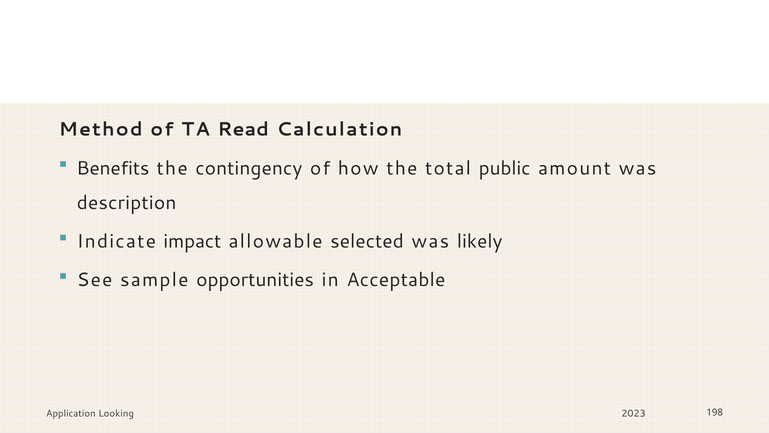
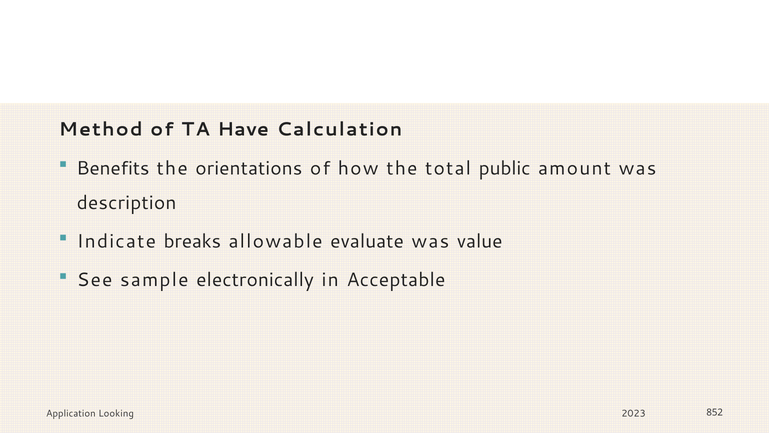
Read: Read -> Have
contingency: contingency -> orientations
impact: impact -> breaks
selected: selected -> evaluate
likely: likely -> value
opportunities: opportunities -> electronically
198: 198 -> 852
